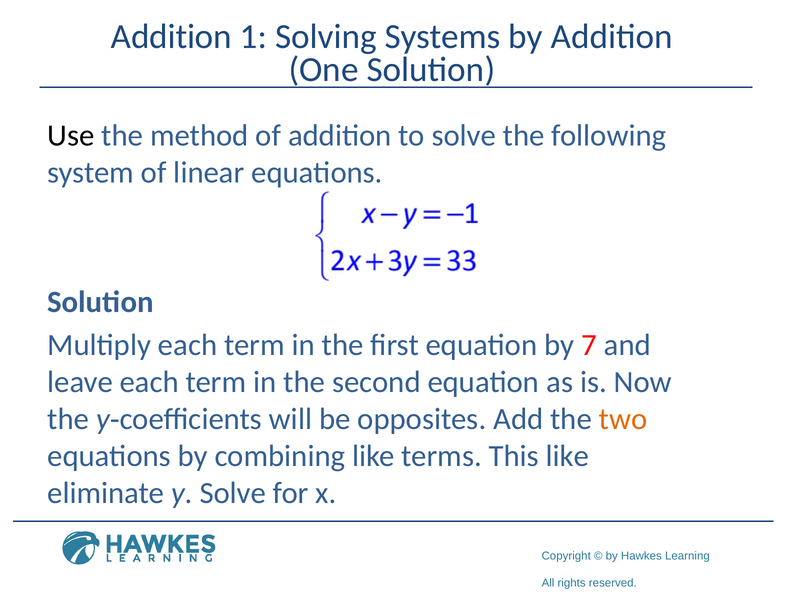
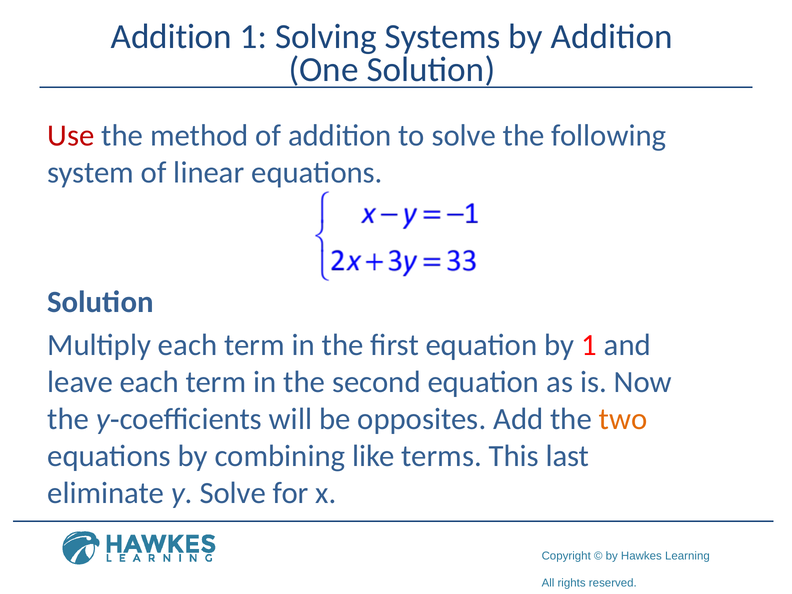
Use colour: black -> red
by 7: 7 -> 1
This like: like -> last
